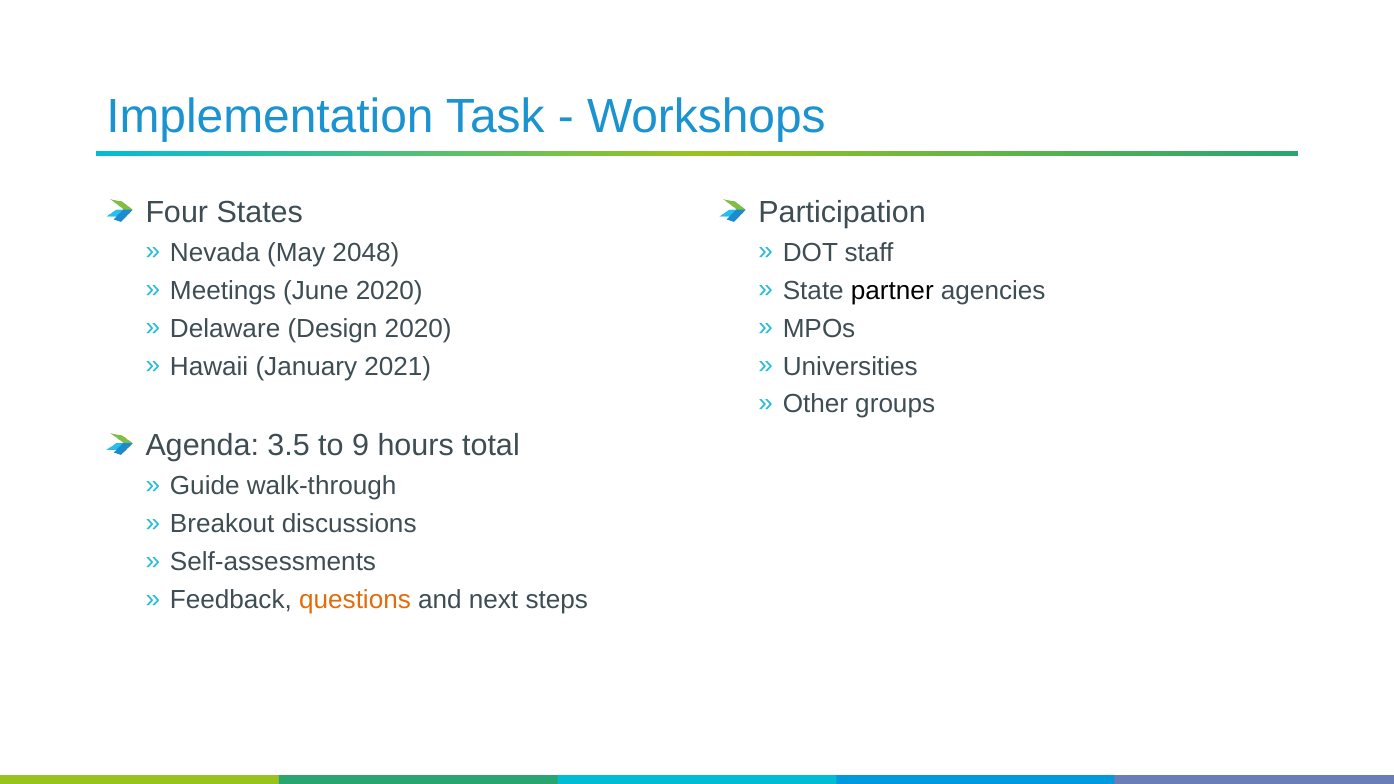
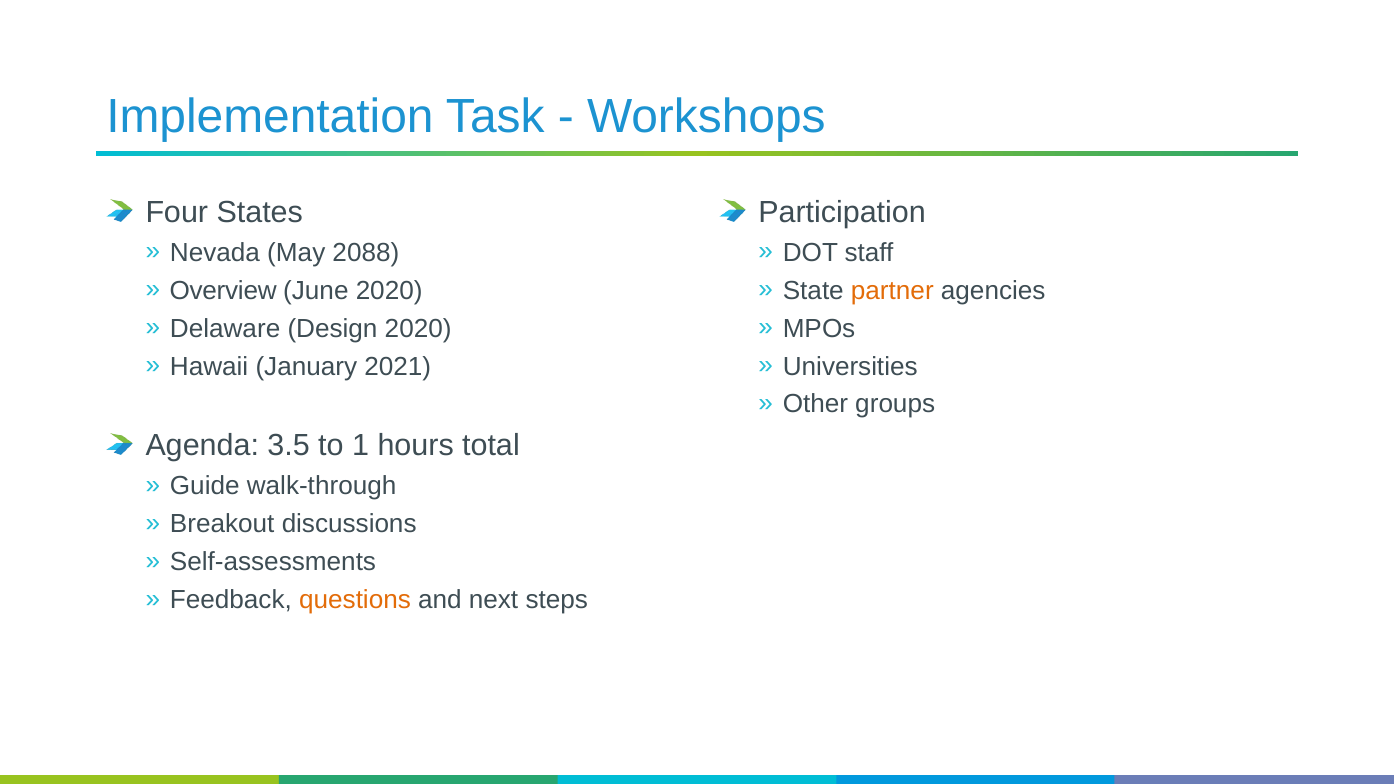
2048: 2048 -> 2088
Meetings: Meetings -> Overview
partner colour: black -> orange
9: 9 -> 1
